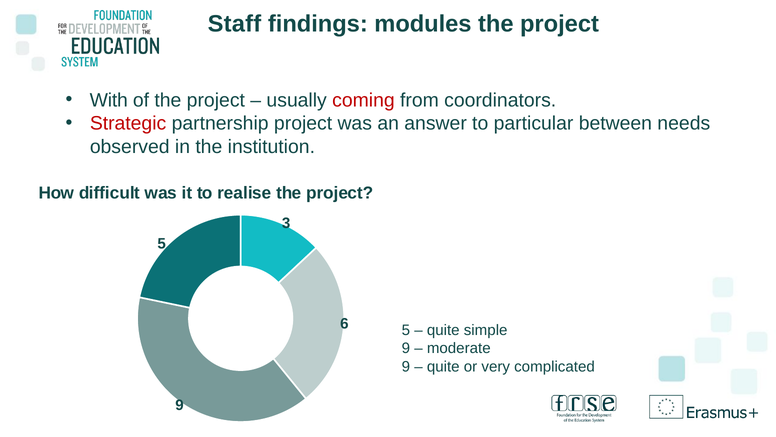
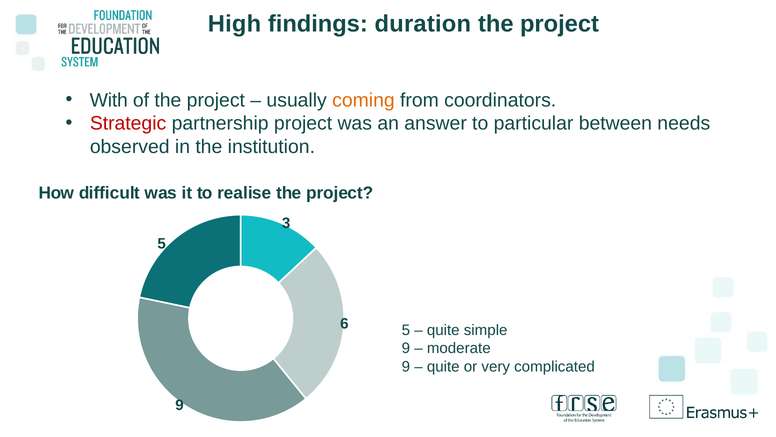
Staff: Staff -> High
modules: modules -> duration
coming colour: red -> orange
